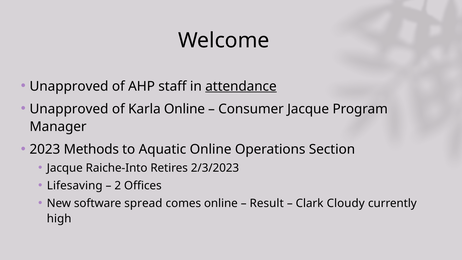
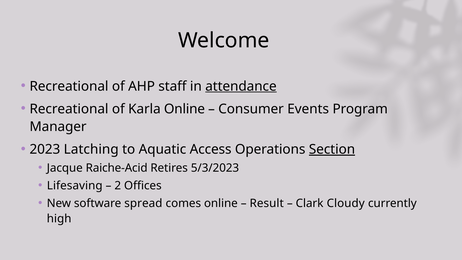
Unapproved at (69, 86): Unapproved -> Recreational
Unapproved at (69, 109): Unapproved -> Recreational
Consumer Jacque: Jacque -> Events
Methods: Methods -> Latching
Aquatic Online: Online -> Access
Section underline: none -> present
Raiche-Into: Raiche-Into -> Raiche-Acid
2/3/2023: 2/3/2023 -> 5/3/2023
